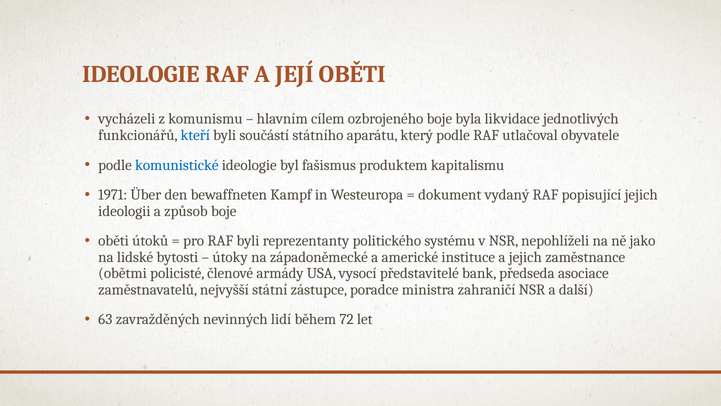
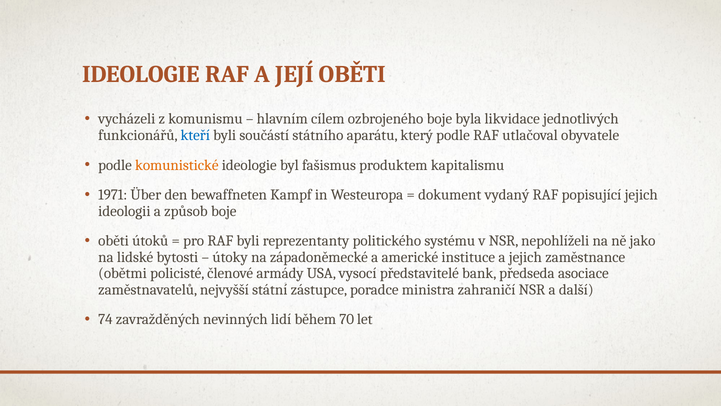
komunistické colour: blue -> orange
63: 63 -> 74
72: 72 -> 70
